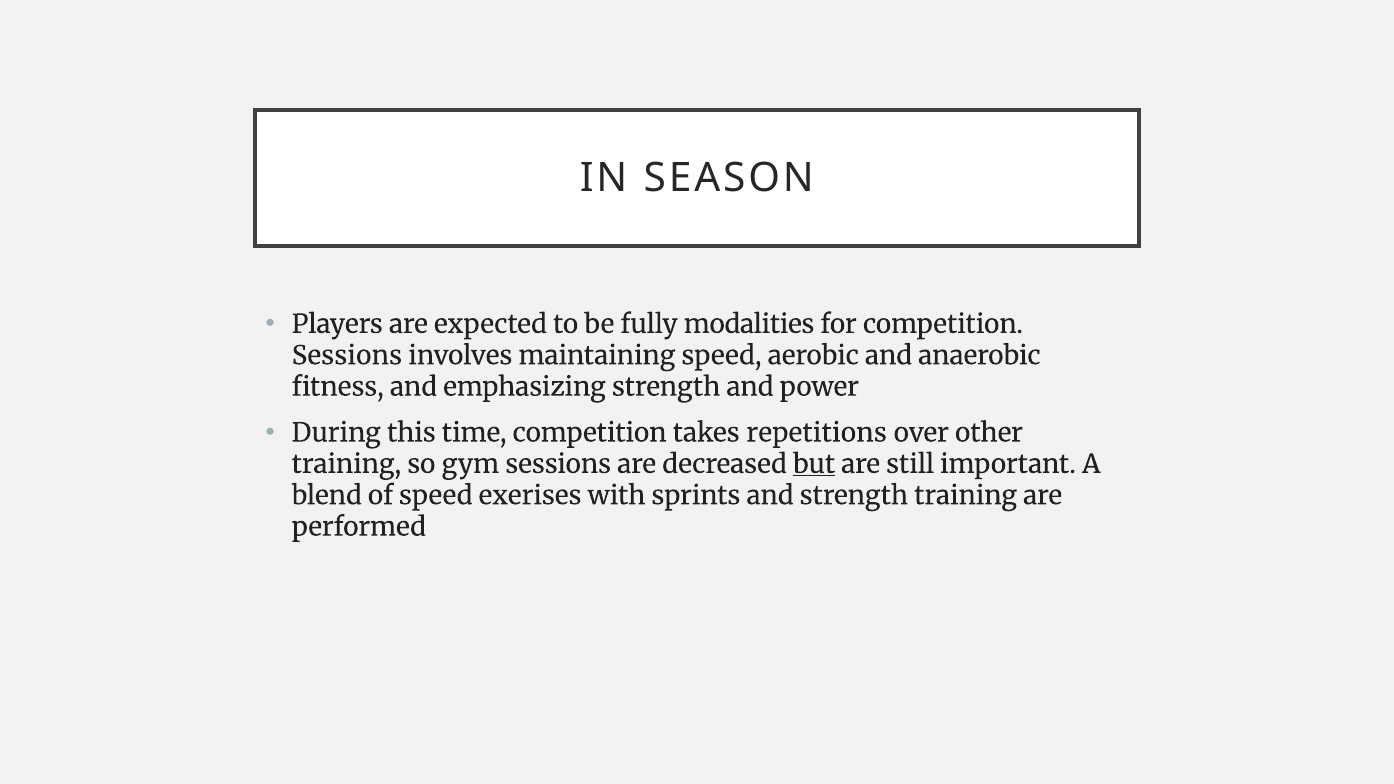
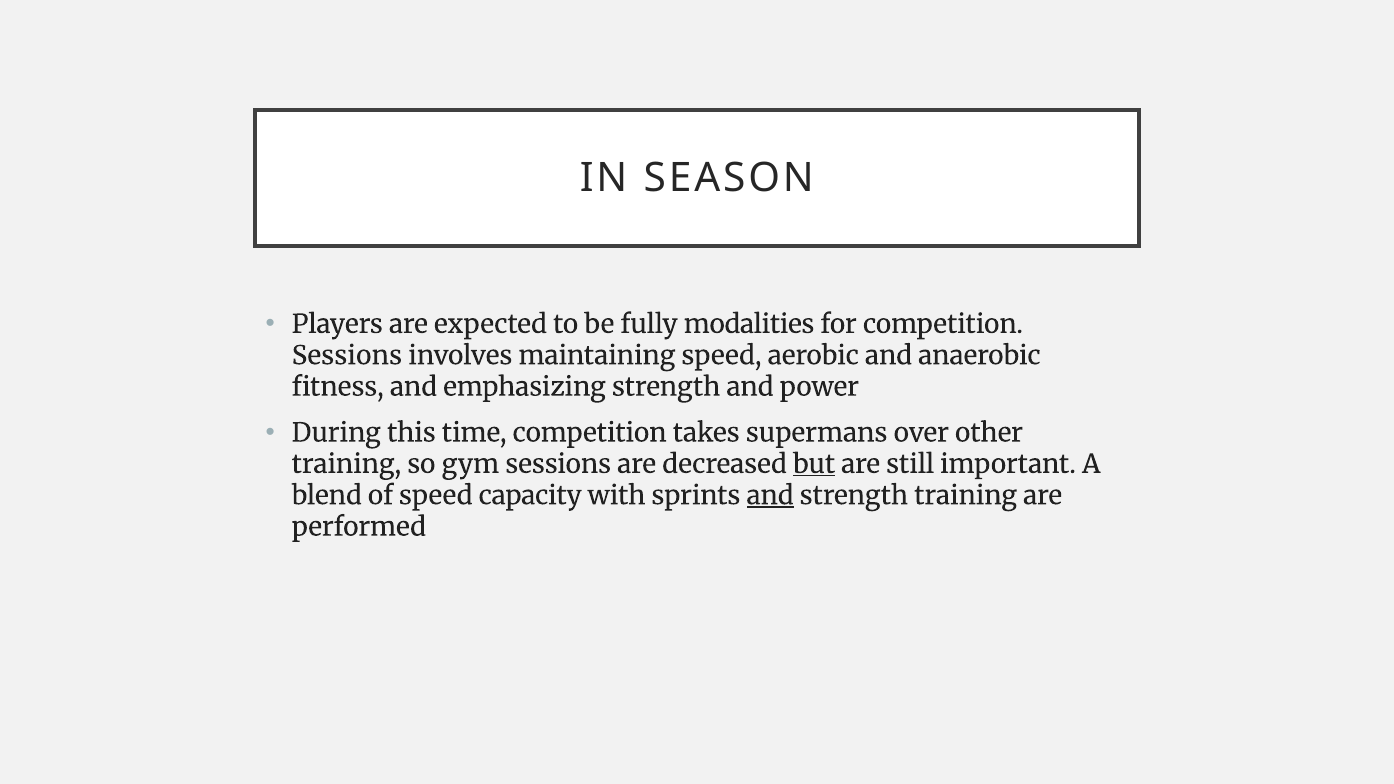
repetitions: repetitions -> supermans
exerises: exerises -> capacity
and at (770, 496) underline: none -> present
